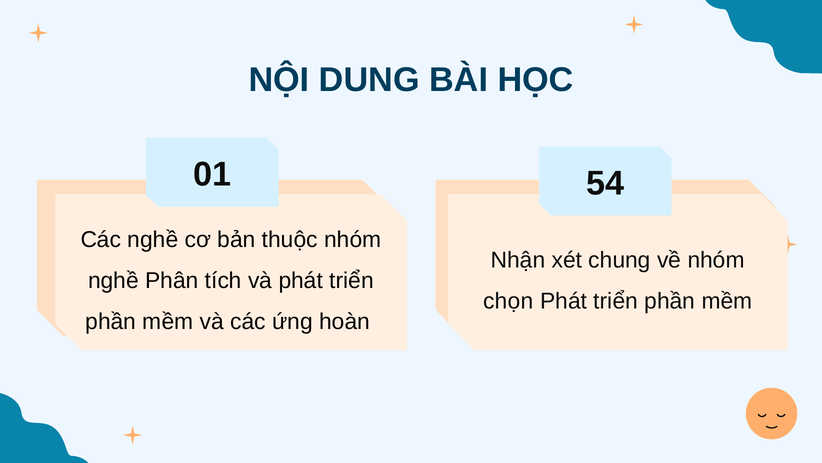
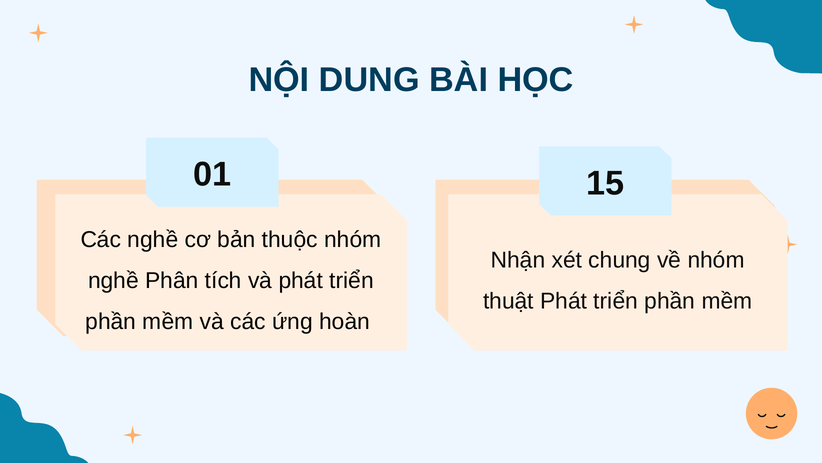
54: 54 -> 15
chọn: chọn -> thuật
